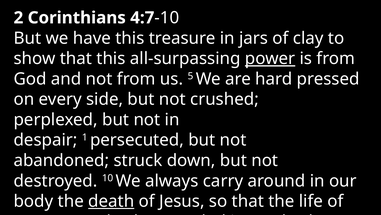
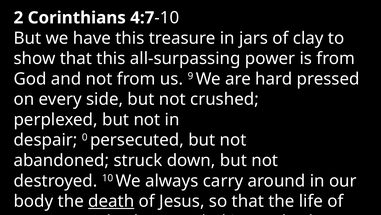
power underline: present -> none
5: 5 -> 9
1: 1 -> 0
